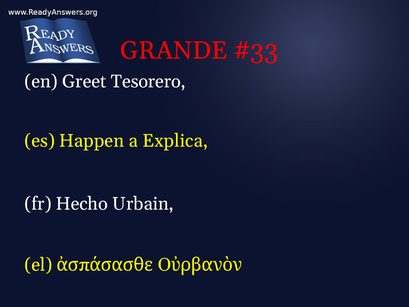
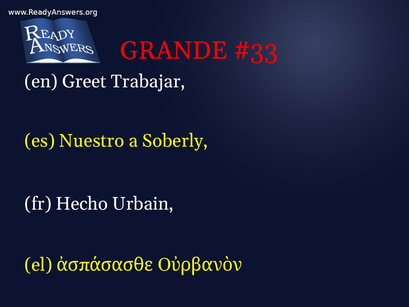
Tesorero: Tesorero -> Trabajar
Happen: Happen -> Nuestro
Explica: Explica -> Soberly
